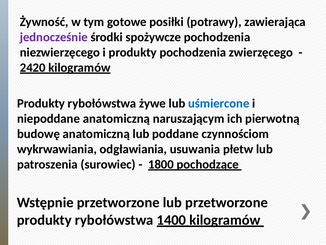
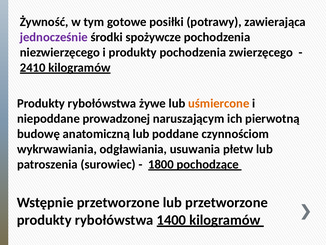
2420: 2420 -> 2410
uśmiercone colour: blue -> orange
niepoddane anatomiczną: anatomiczną -> prowadzonej
